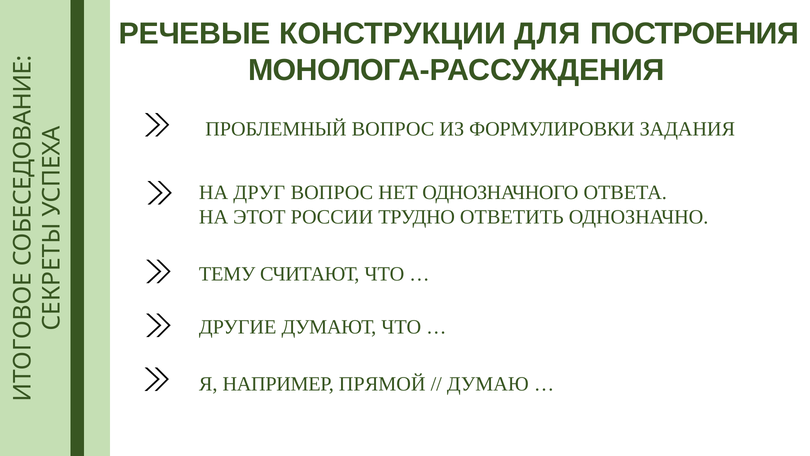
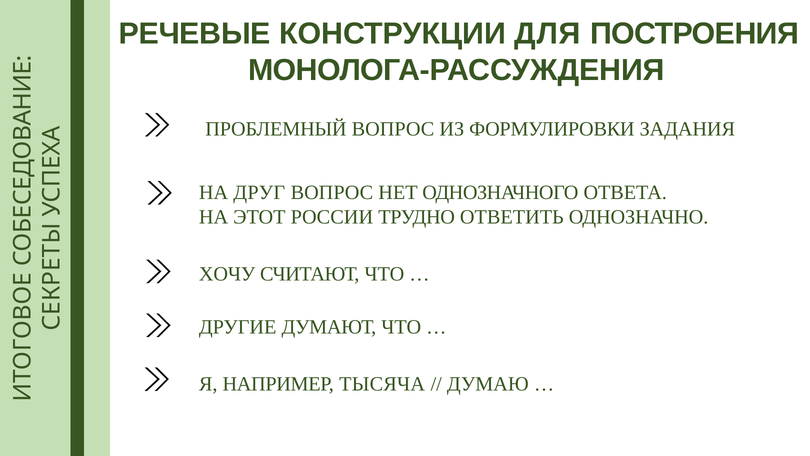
ТЕМУ: ТЕМУ -> ХОЧУ
ПРЯМОЙ: ПРЯМОЙ -> ТЫСЯЧА
